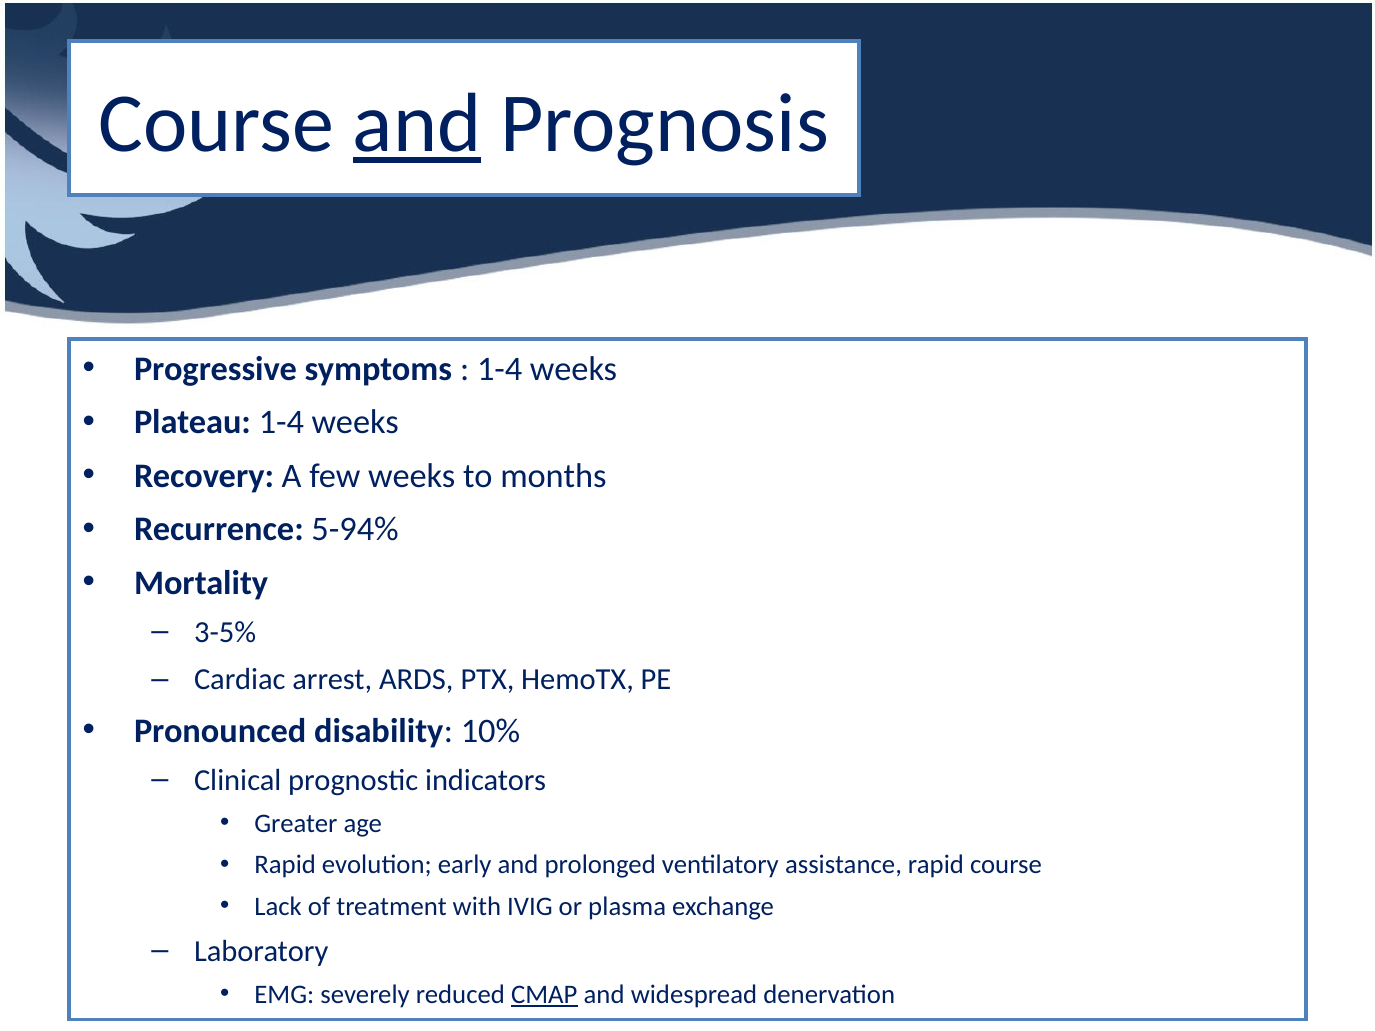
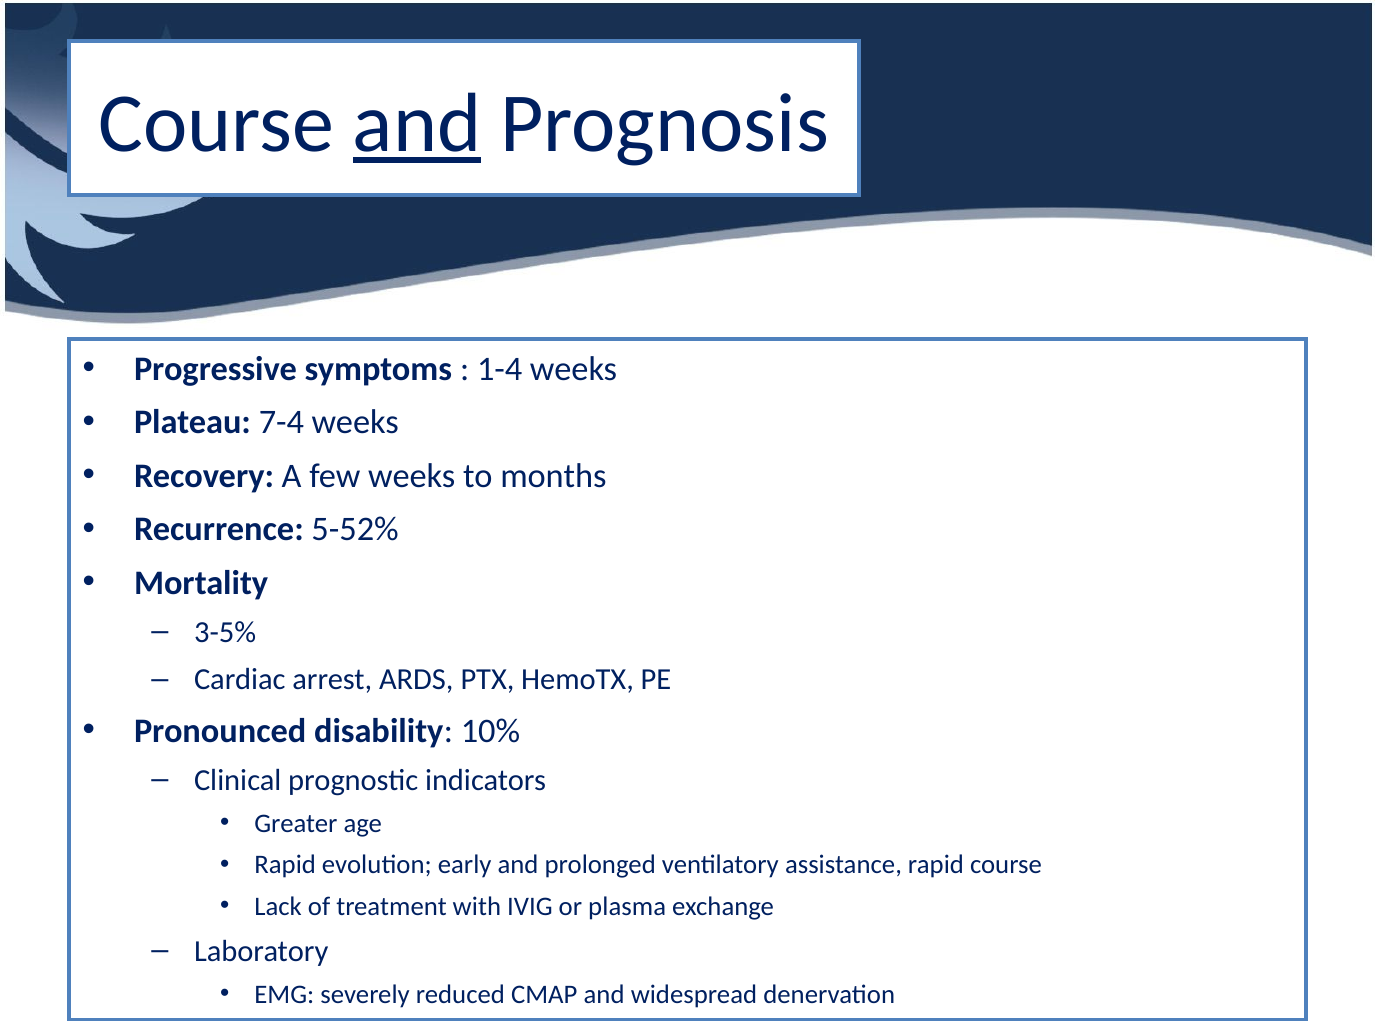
Plateau 1-4: 1-4 -> 7-4
5-94%: 5-94% -> 5-52%
CMAP underline: present -> none
